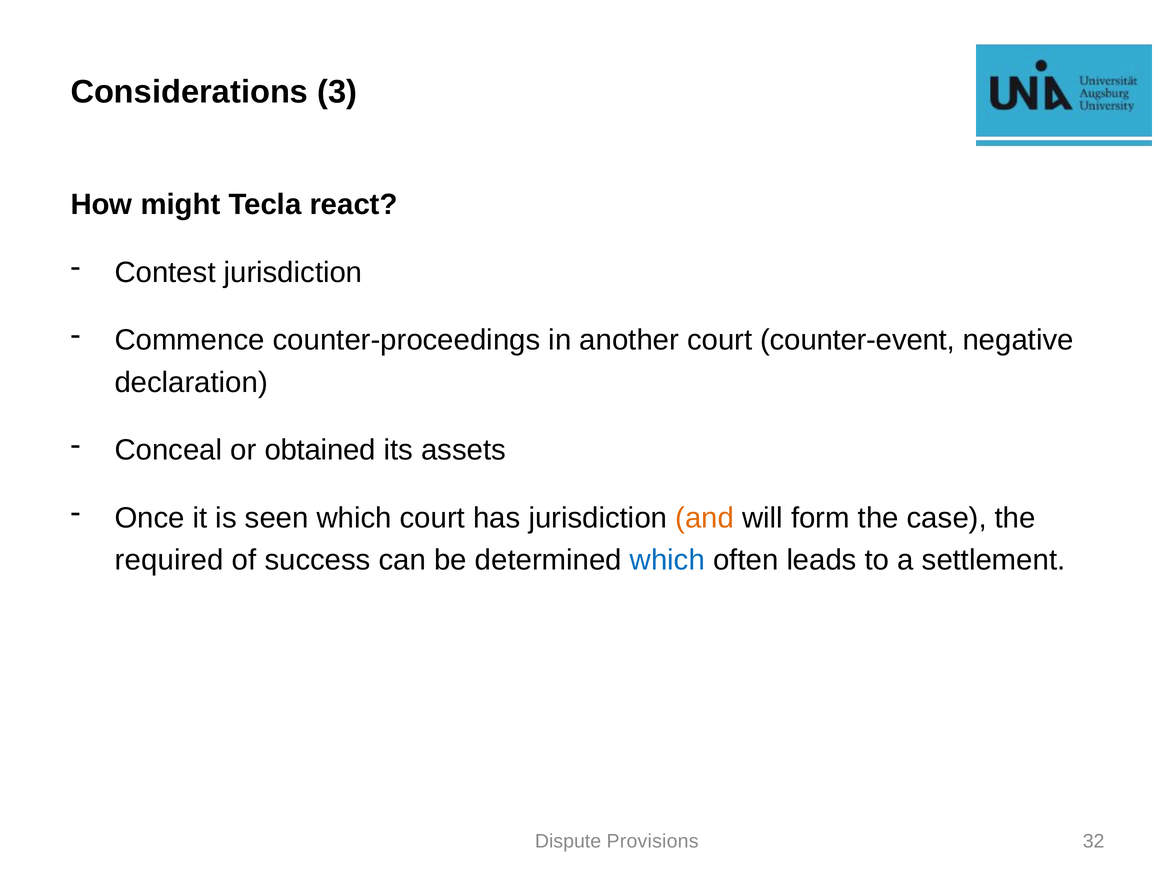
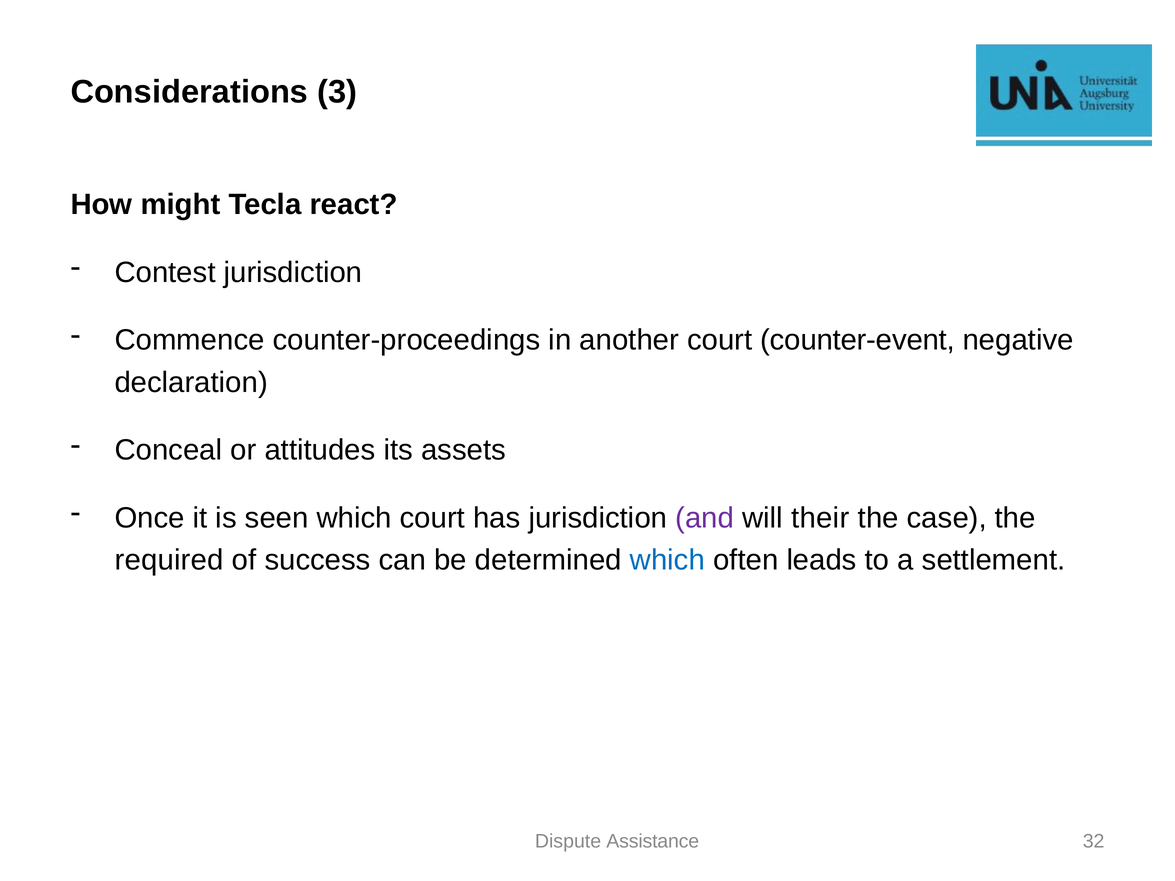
obtained: obtained -> attitudes
and colour: orange -> purple
form: form -> their
Provisions: Provisions -> Assistance
